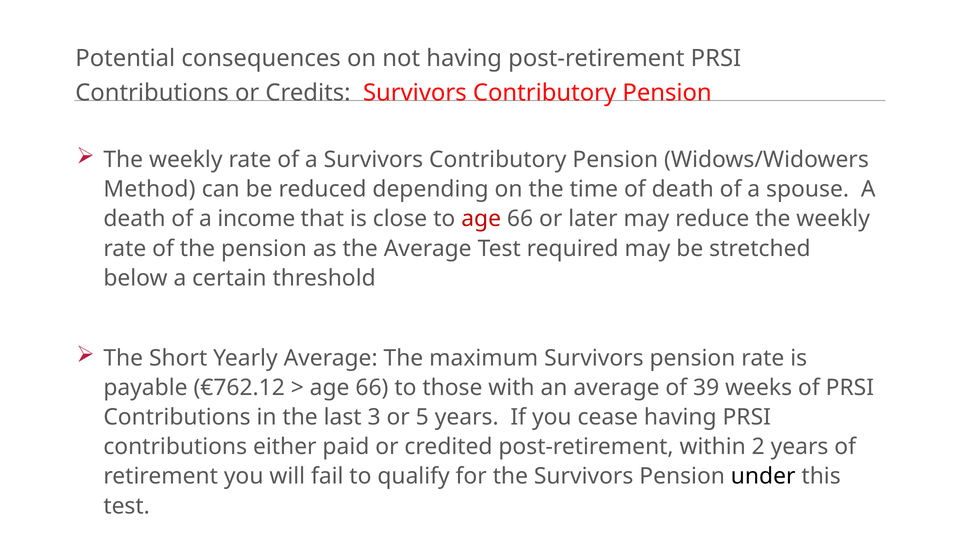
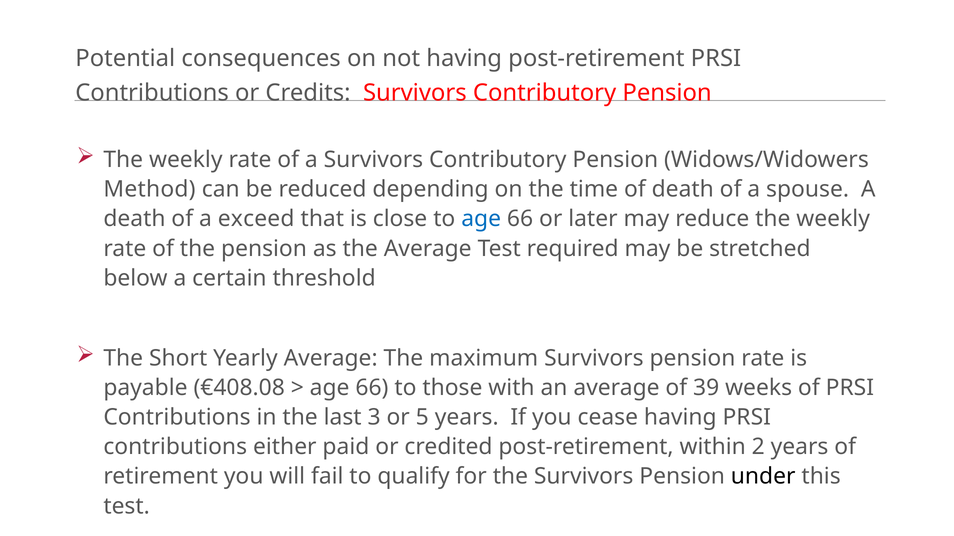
income: income -> exceed
age at (481, 219) colour: red -> blue
€762.12: €762.12 -> €408.08
